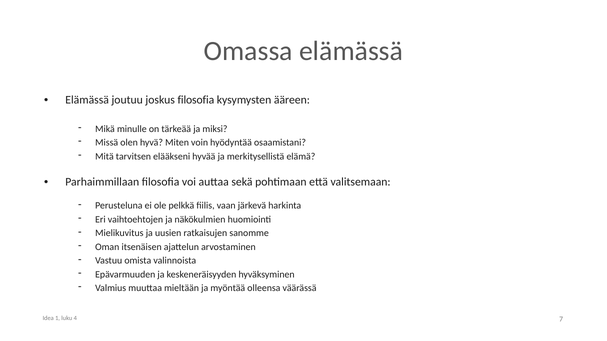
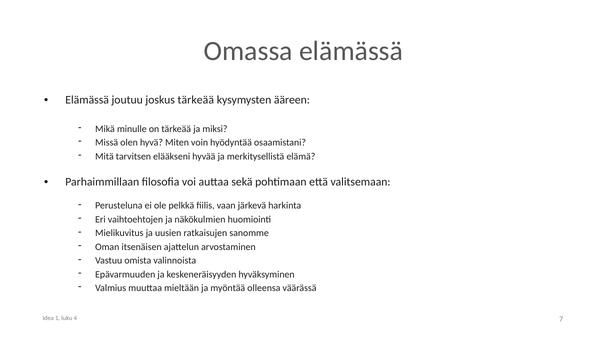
joskus filosofia: filosofia -> tärkeää
